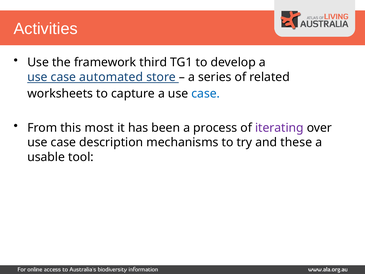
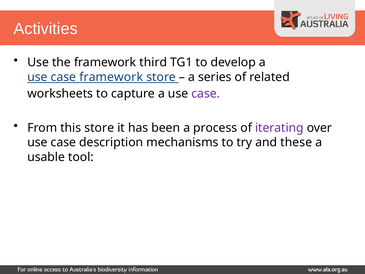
case automated: automated -> framework
case at (206, 94) colour: blue -> purple
this most: most -> store
